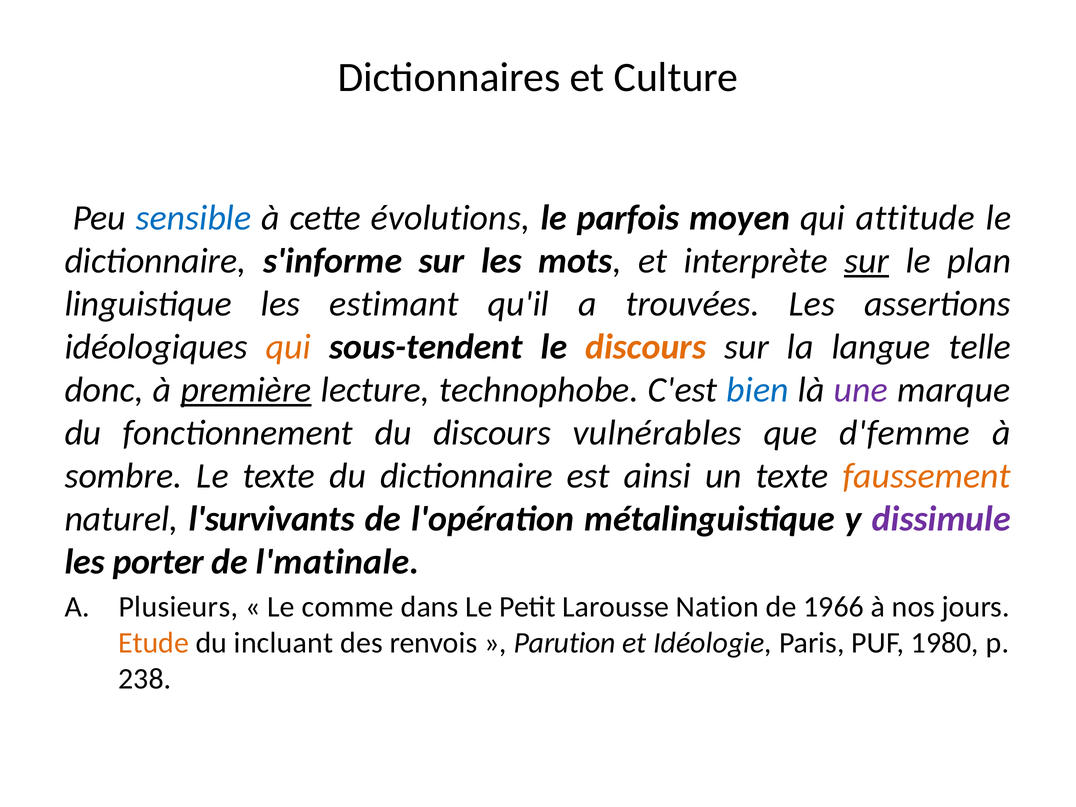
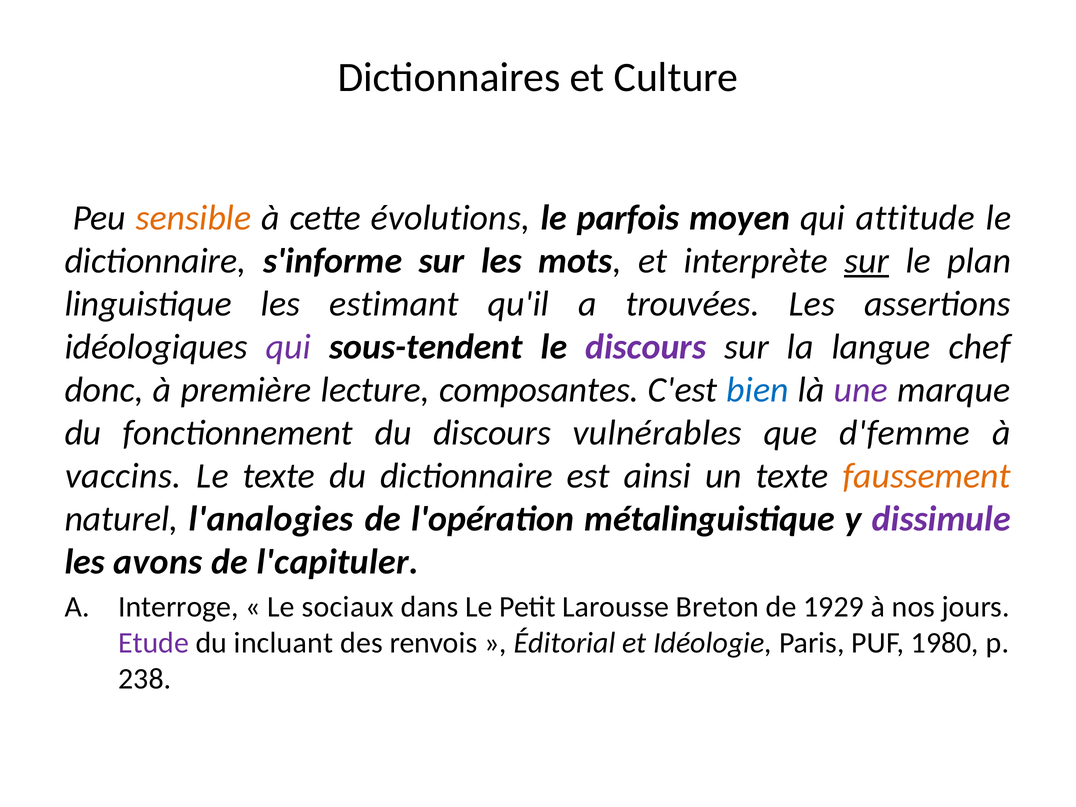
sensible colour: blue -> orange
qui at (288, 347) colour: orange -> purple
discours at (646, 347) colour: orange -> purple
telle: telle -> chef
première underline: present -> none
technophobe: technophobe -> composantes
sombre: sombre -> vaccins
l'survivants: l'survivants -> l'analogies
porter: porter -> avons
l'matinale: l'matinale -> l'capituler
Plusieurs: Plusieurs -> Interroge
comme: comme -> sociaux
Nation: Nation -> Breton
1966: 1966 -> 1929
Etude colour: orange -> purple
Parution: Parution -> Éditorial
